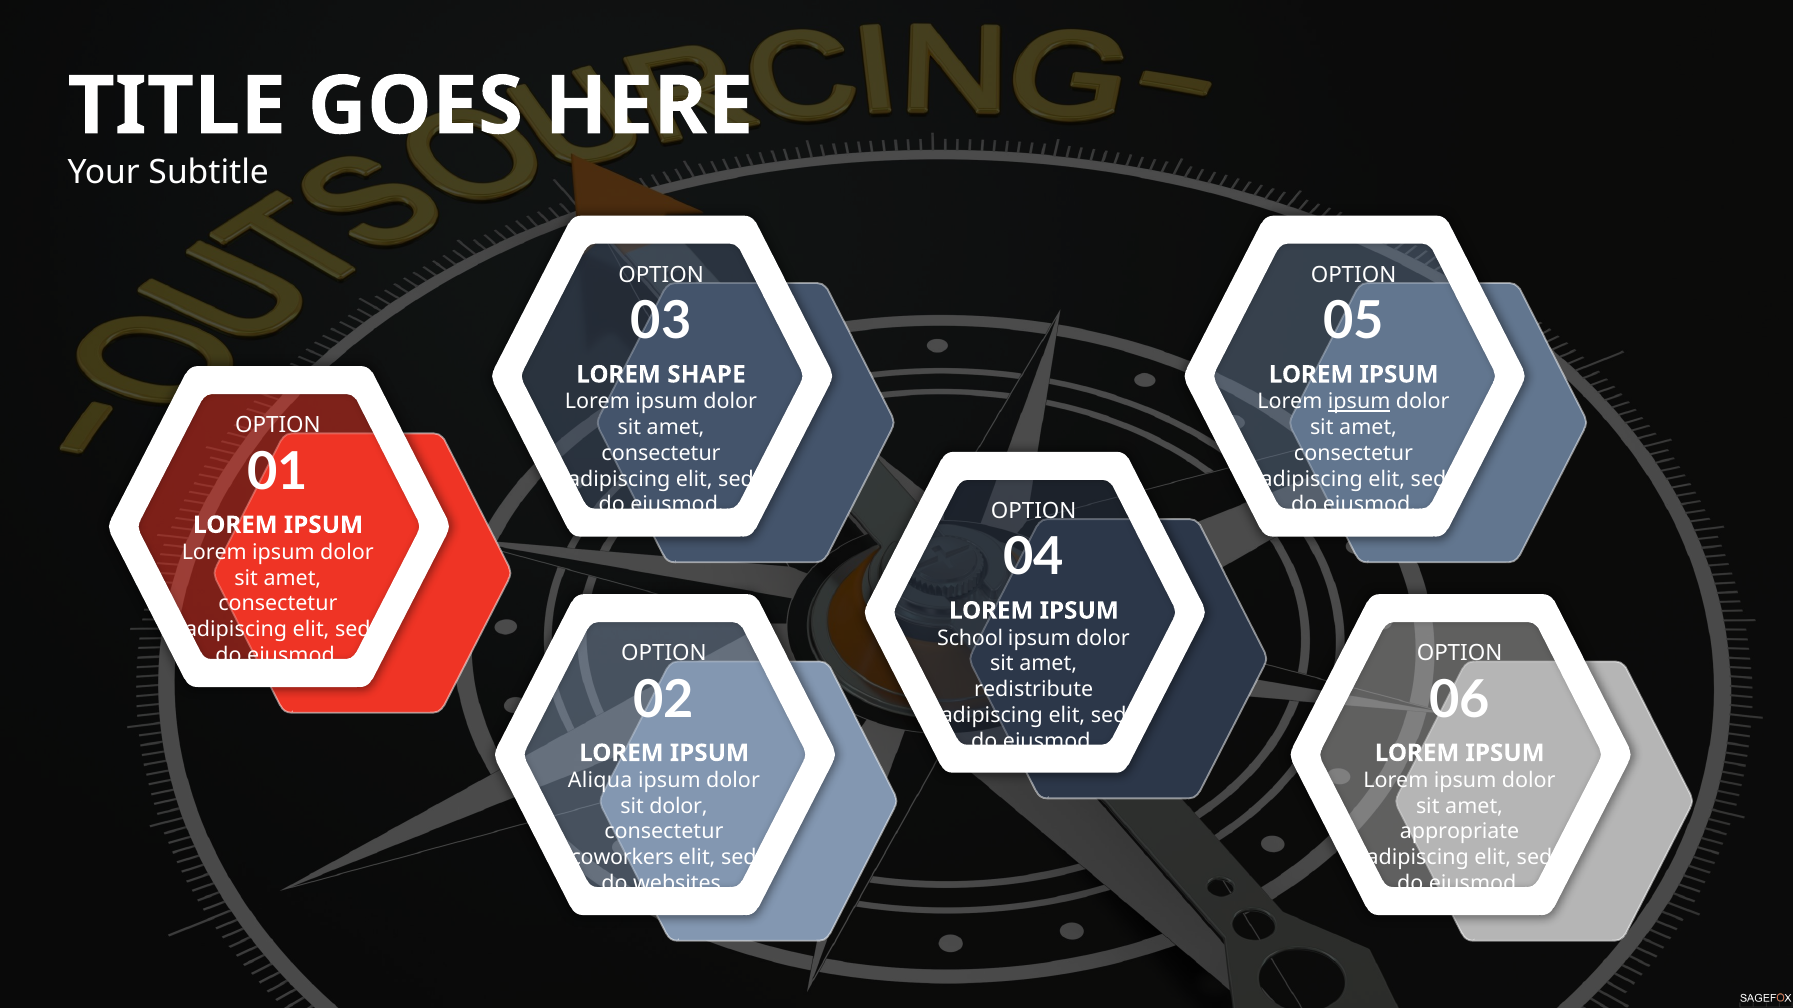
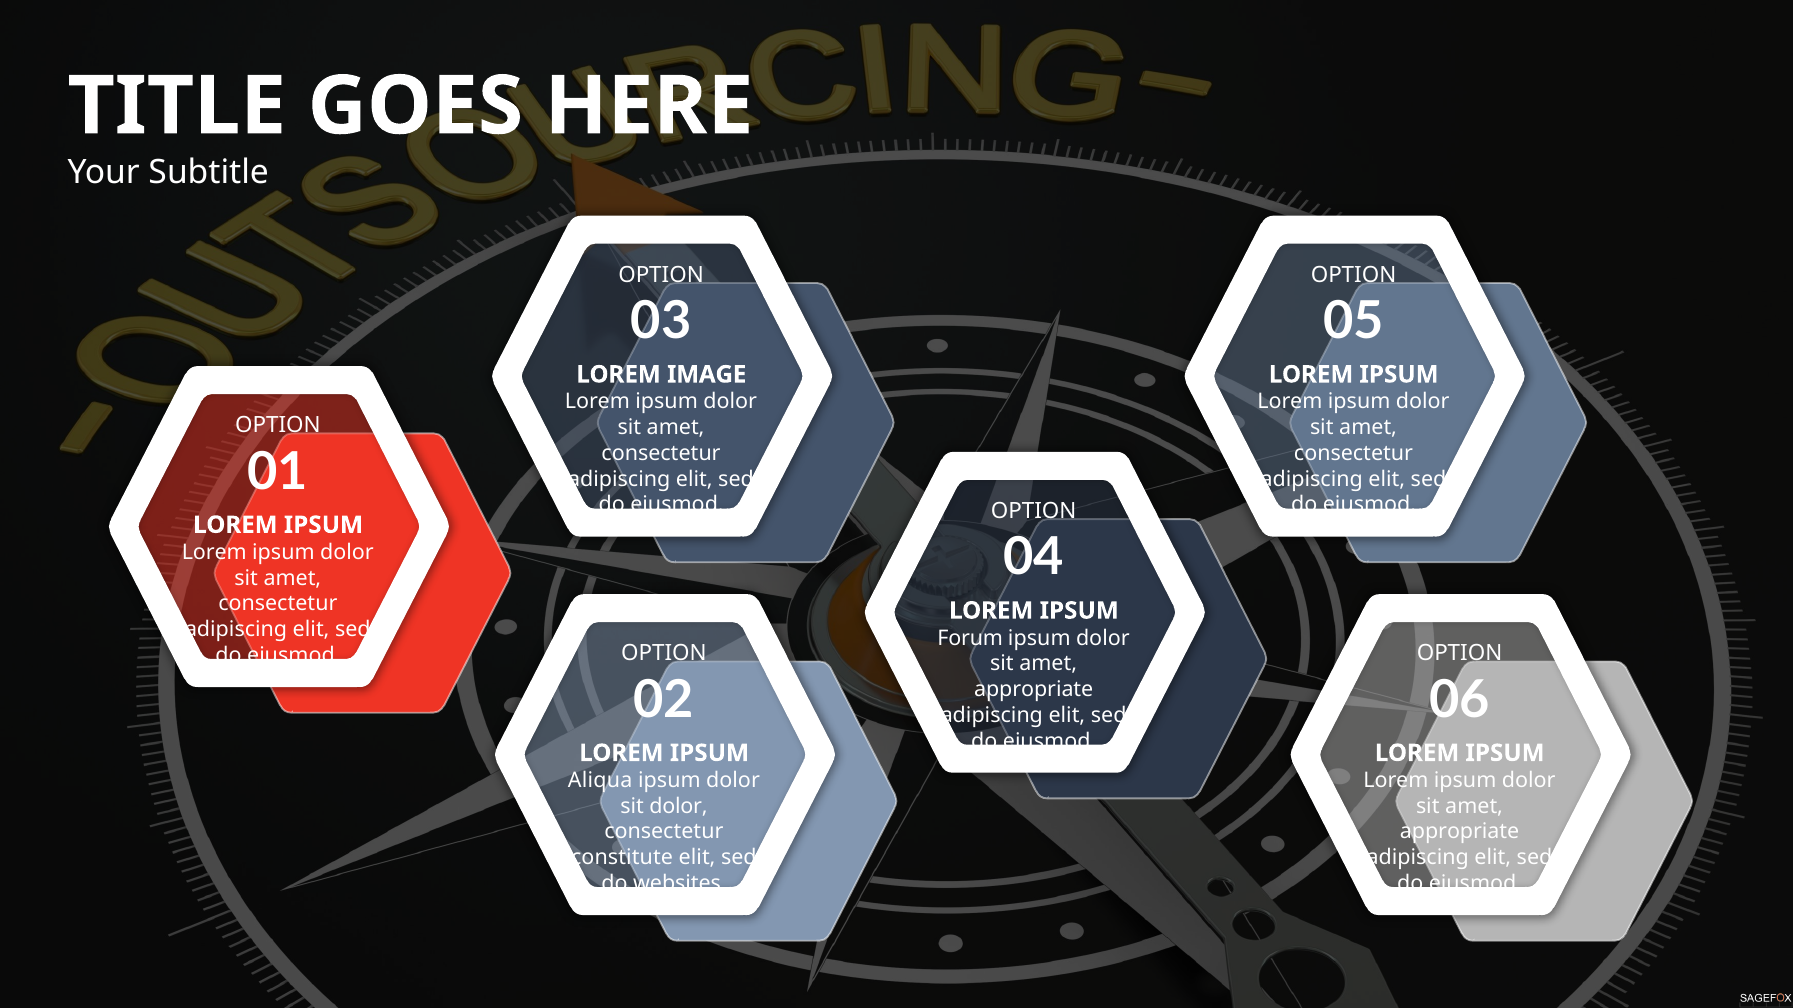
SHAPE: SHAPE -> IMAGE
ipsum at (1359, 402) underline: present -> none
School: School -> Forum
redistribute at (1034, 690): redistribute -> appropriate
coworkers: coworkers -> constitute
